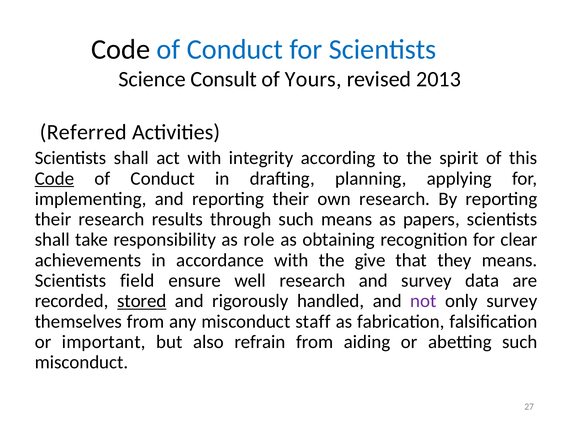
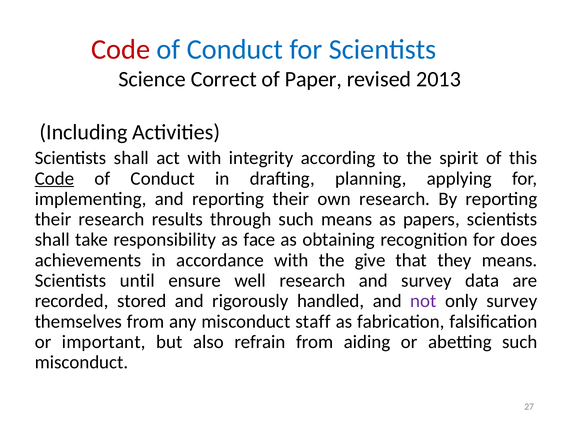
Code at (121, 49) colour: black -> red
Consult: Consult -> Correct
Yours: Yours -> Paper
Referred: Referred -> Including
role: role -> face
clear: clear -> does
field: field -> until
stored underline: present -> none
